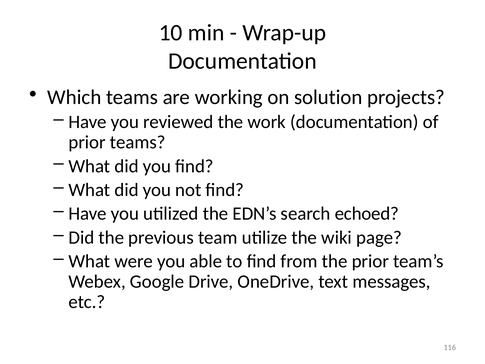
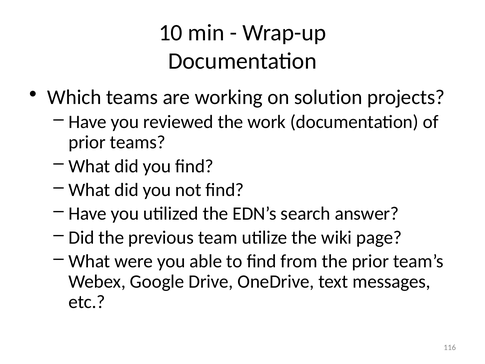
echoed: echoed -> answer
